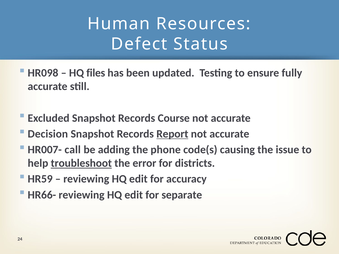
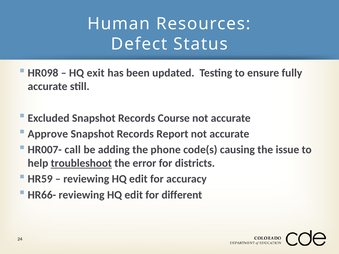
files: files -> exit
Decision: Decision -> Approve
Report underline: present -> none
separate: separate -> different
